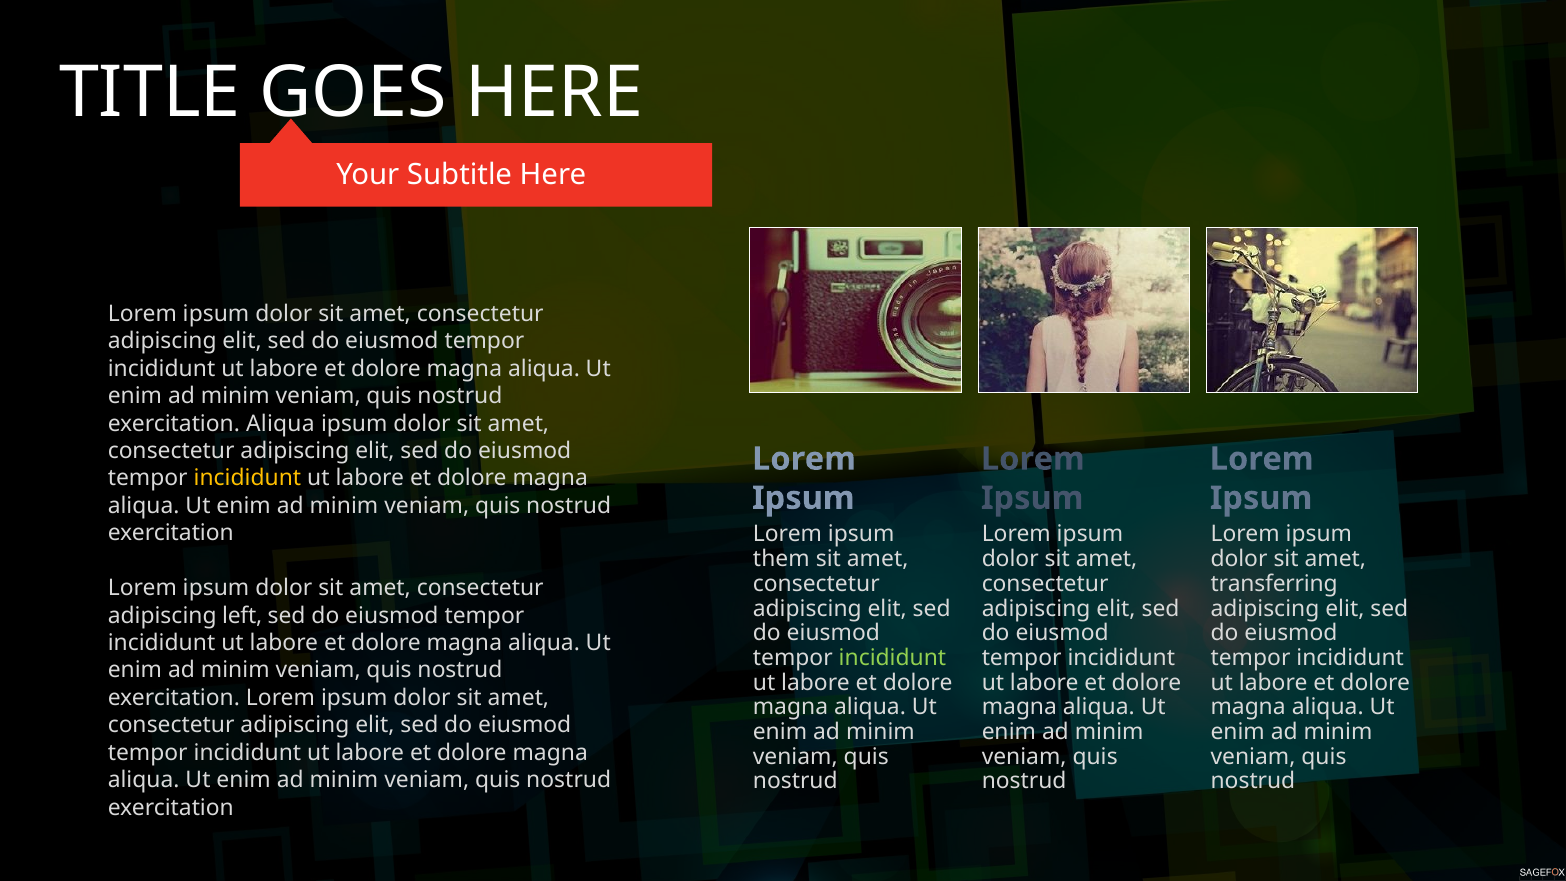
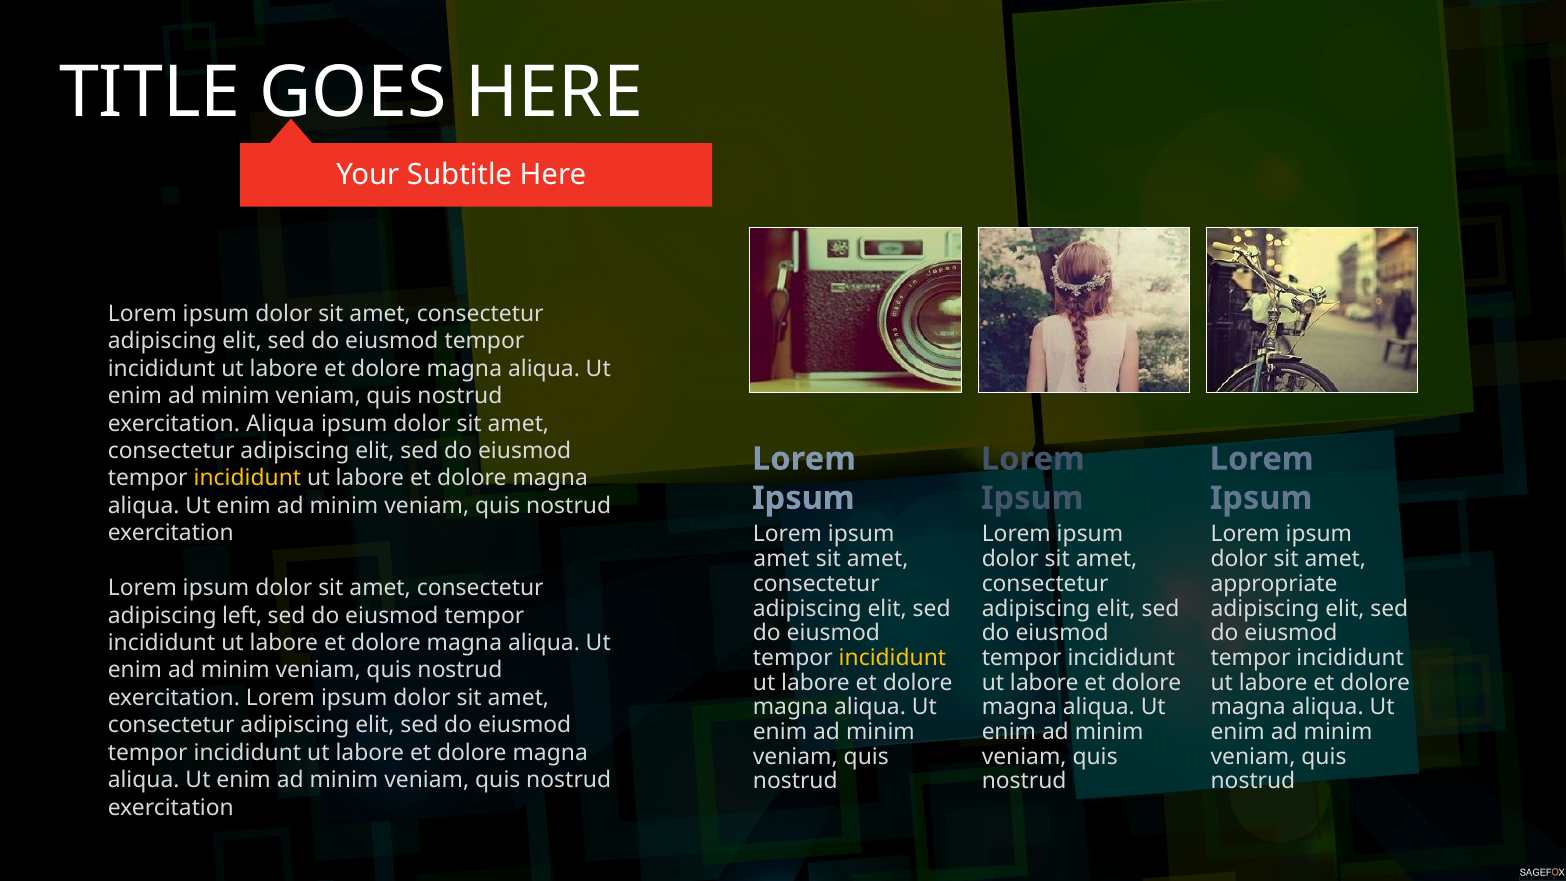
them at (781, 559): them -> amet
transferring: transferring -> appropriate
incididunt at (892, 658) colour: light green -> yellow
